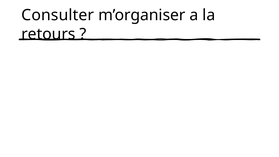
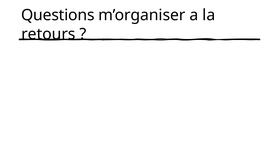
Consulter: Consulter -> Questions
